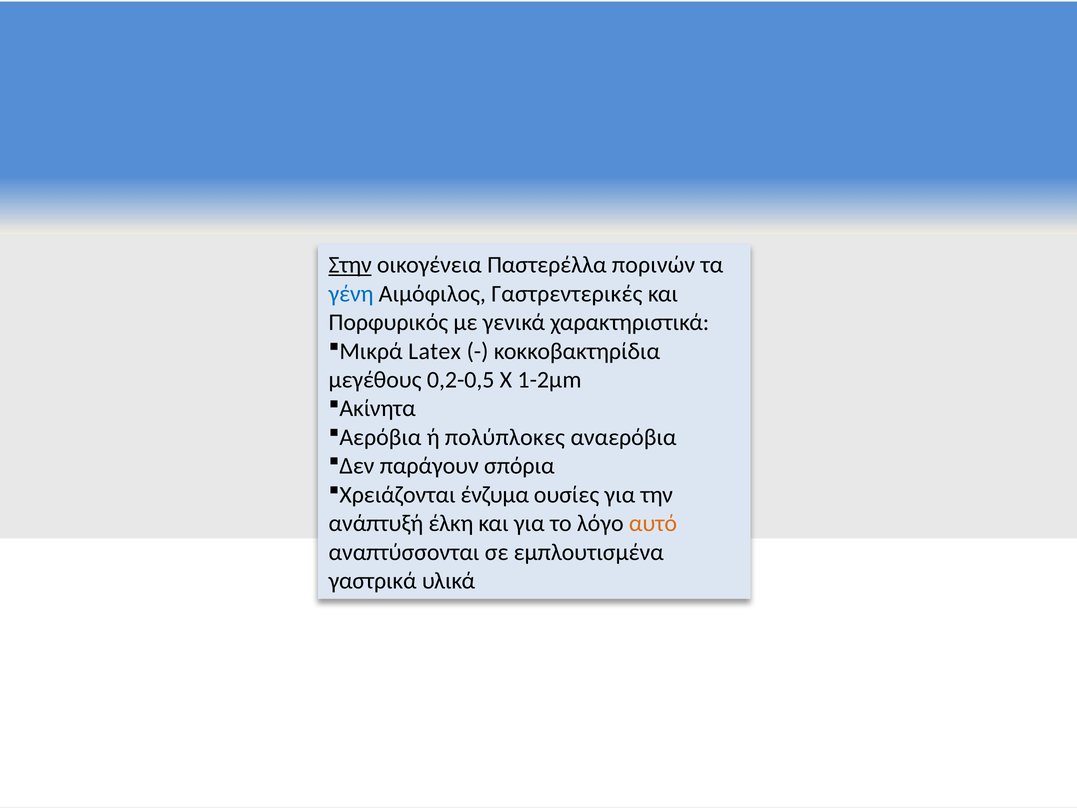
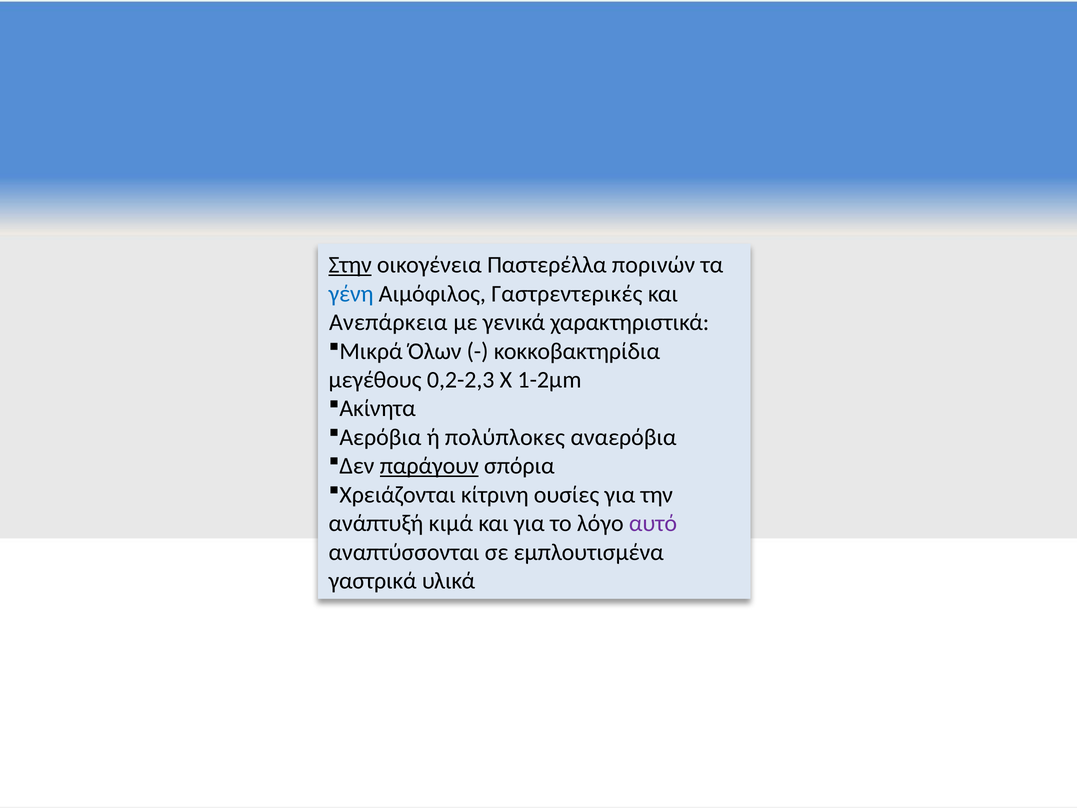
Πορφυρικός: Πορφυρικός -> Ανεπάρκεια
Latex: Latex -> Όλων
0,2-0,5: 0,2-0,5 -> 0,2-2,3
παράγουν underline: none -> present
ένζυμα: ένζυμα -> κίτρινη
έλκη: έλκη -> κιμά
αυτό colour: orange -> purple
